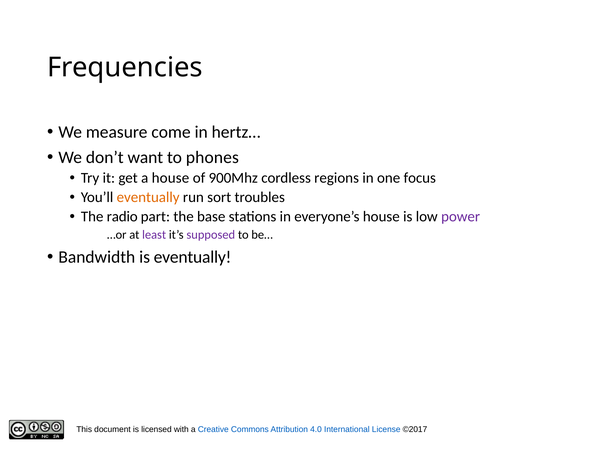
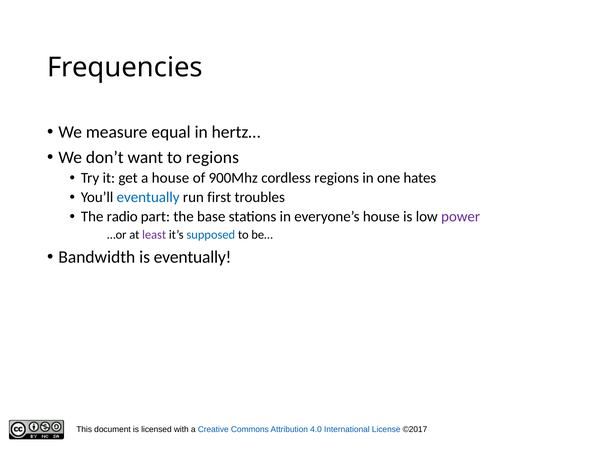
come: come -> equal
to phones: phones -> regions
focus: focus -> hates
eventually at (148, 197) colour: orange -> blue
sort: sort -> first
supposed colour: purple -> blue
